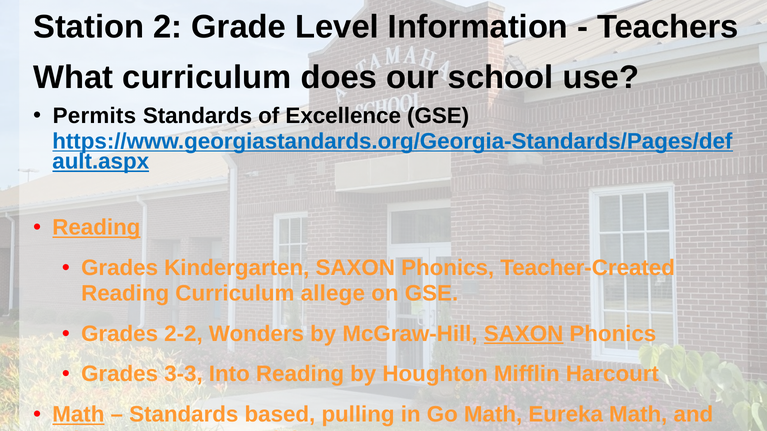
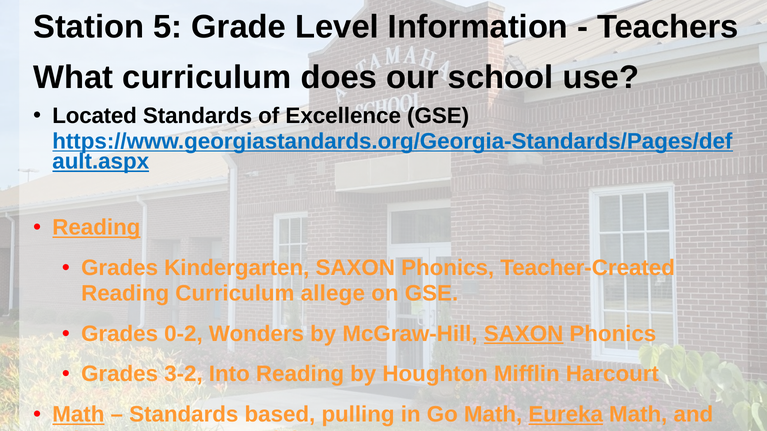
2: 2 -> 5
Permits: Permits -> Located
2-2: 2-2 -> 0-2
3-3: 3-3 -> 3-2
Eureka underline: none -> present
